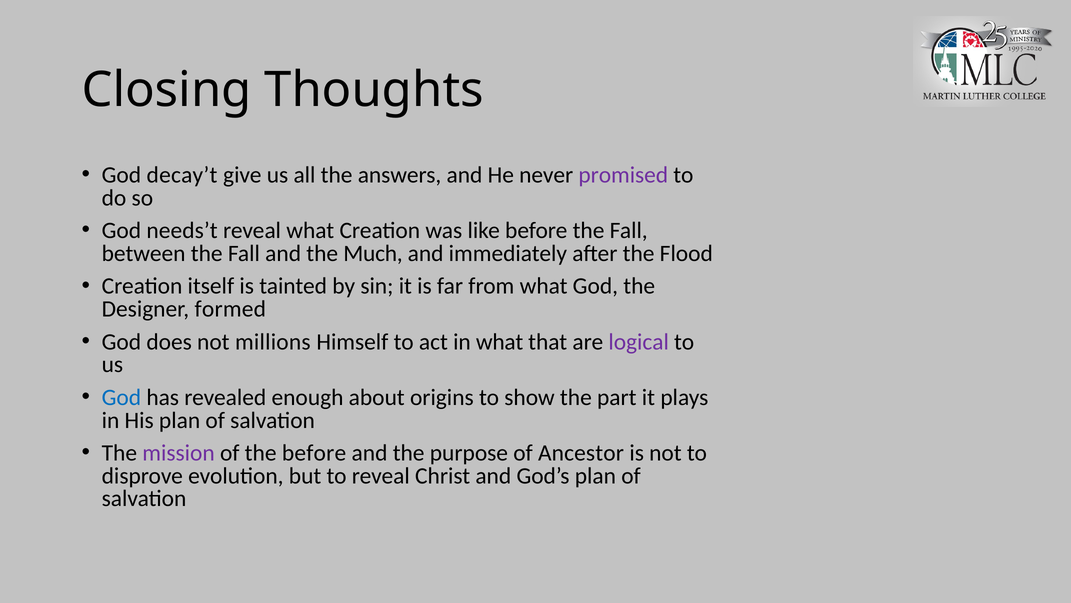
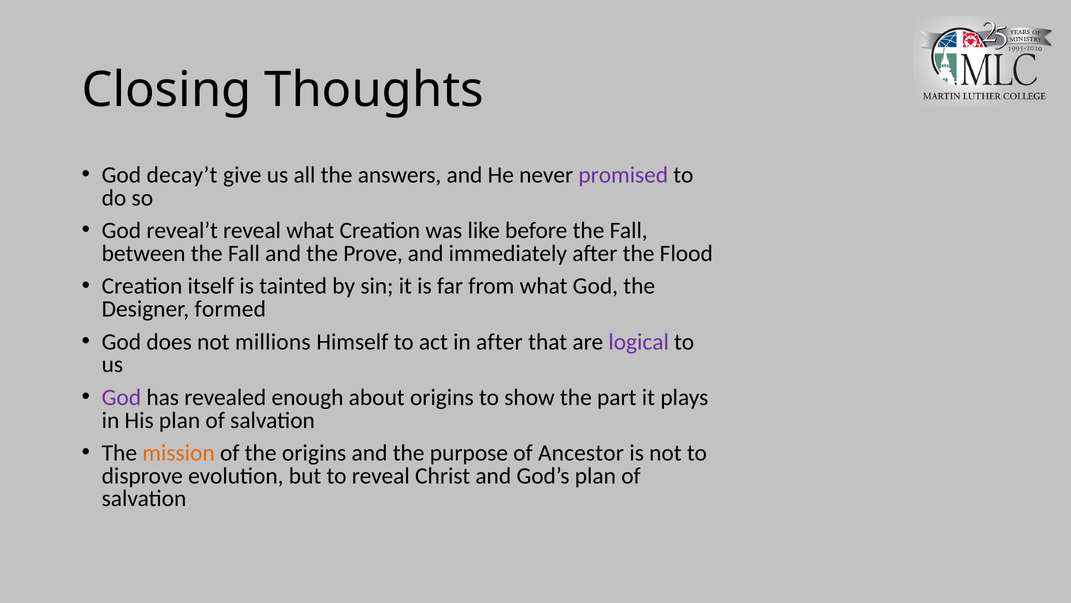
needs’t: needs’t -> reveal’t
Much: Much -> Prove
in what: what -> after
God at (121, 397) colour: blue -> purple
mission colour: purple -> orange
the before: before -> origins
